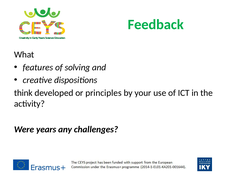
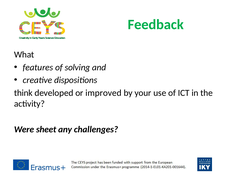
principles: principles -> improved
years: years -> sheet
